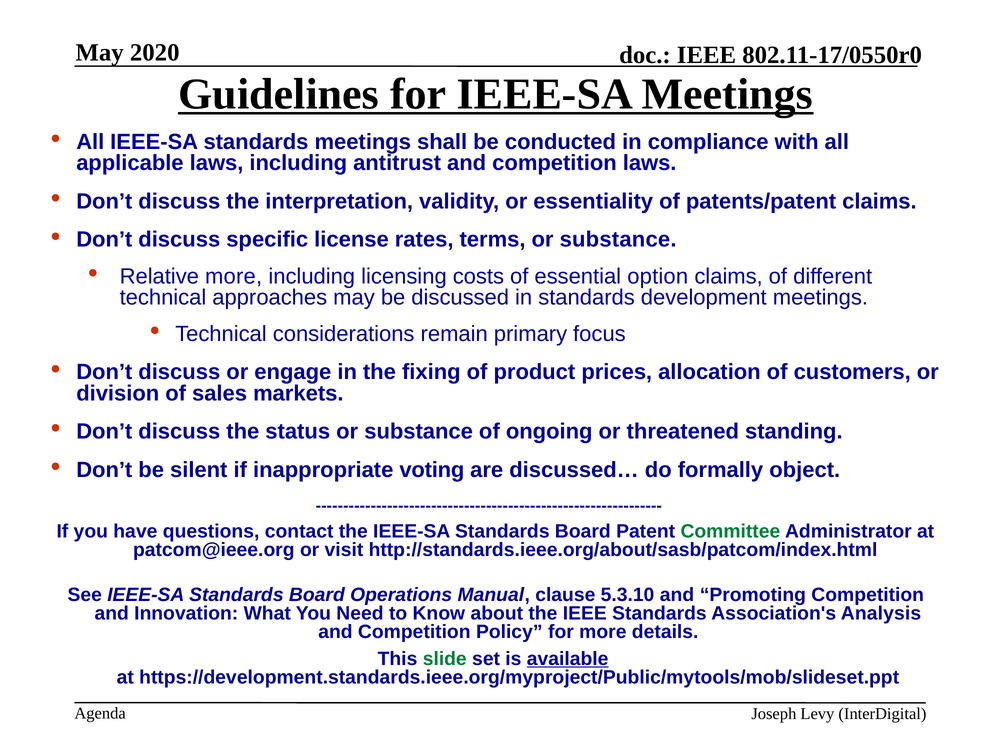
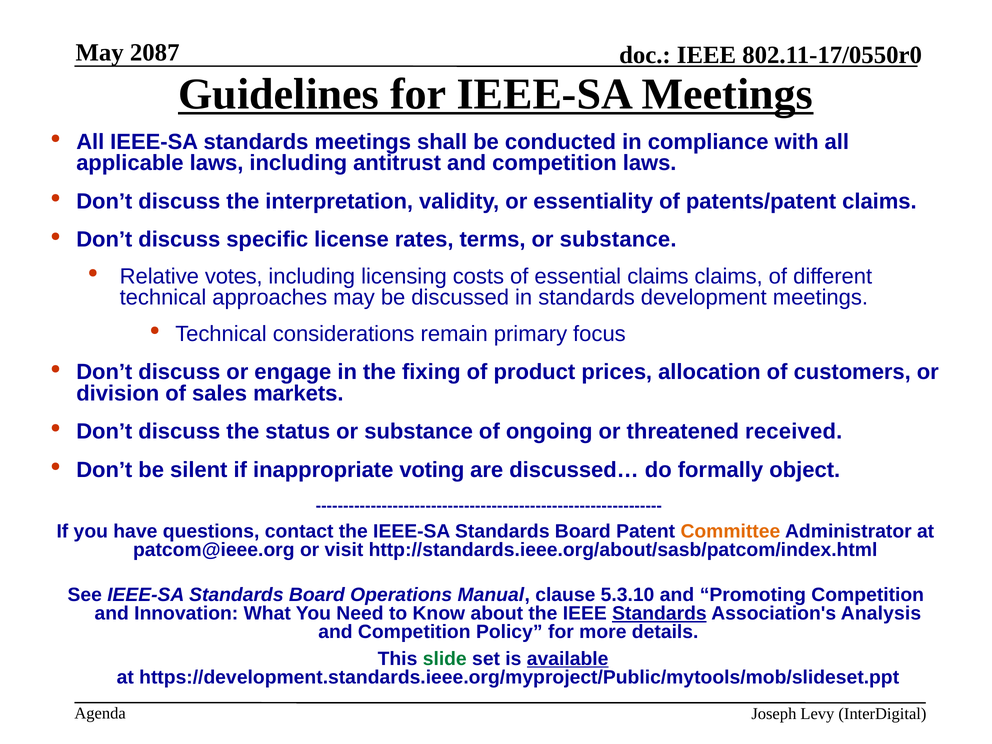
2020: 2020 -> 2087
Relative more: more -> votes
essential option: option -> claims
standing: standing -> received
Committee colour: green -> orange
Standards at (659, 613) underline: none -> present
